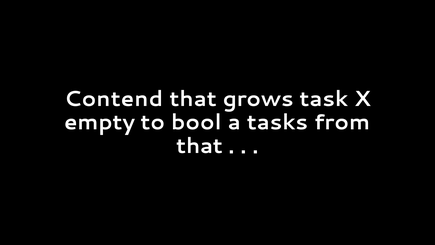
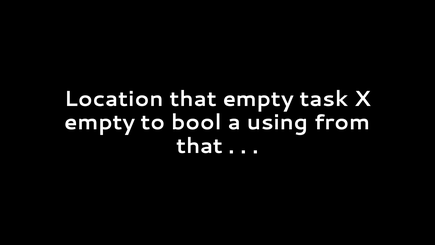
Contend: Contend -> Location
that grows: grows -> empty
tasks: tasks -> using
